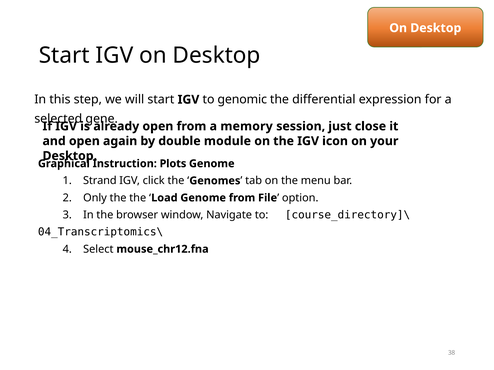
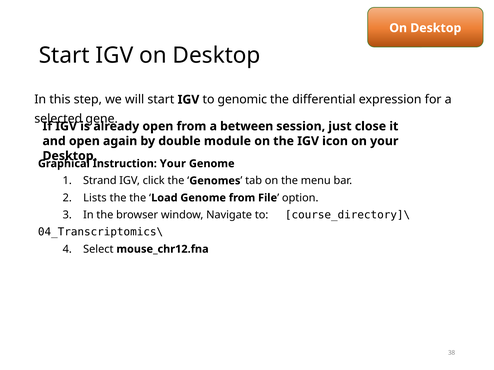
memory: memory -> between
Instruction Plots: Plots -> Your
Only: Only -> Lists
